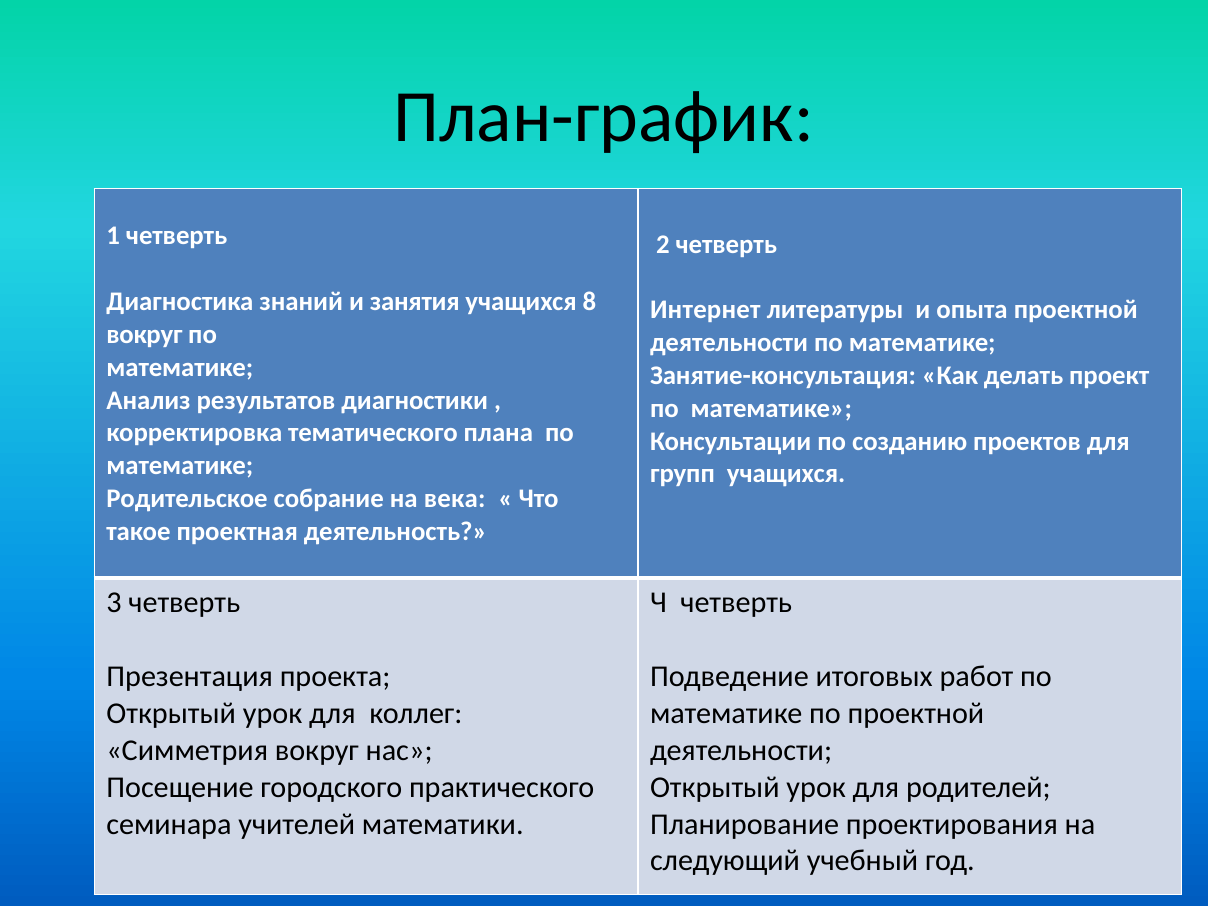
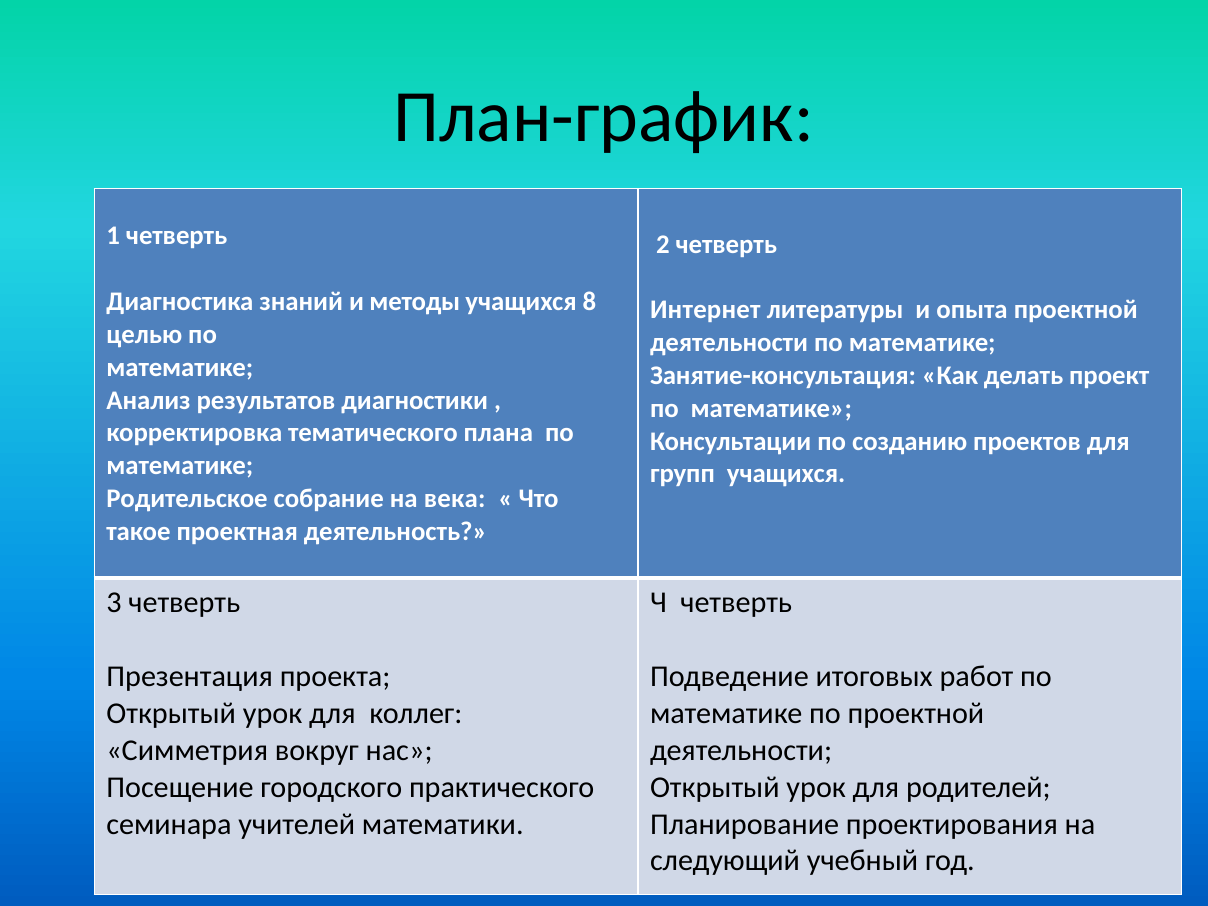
занятия: занятия -> методы
вокруг at (144, 335): вокруг -> целью
